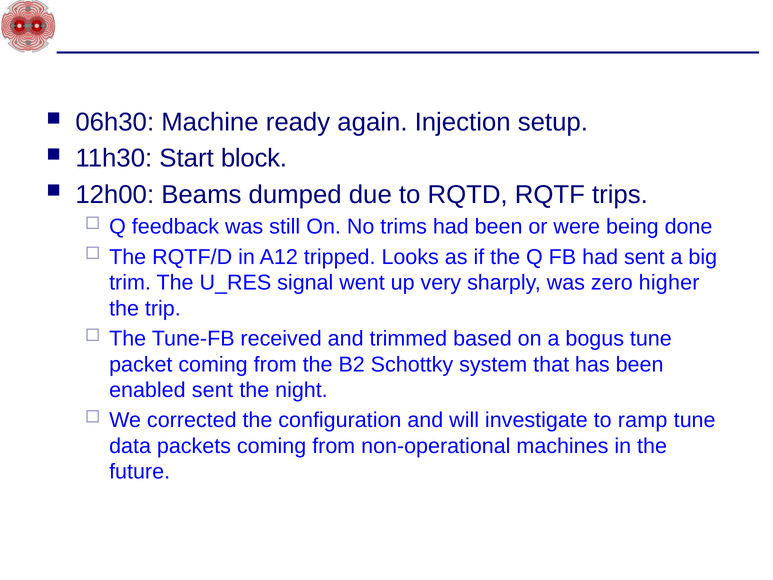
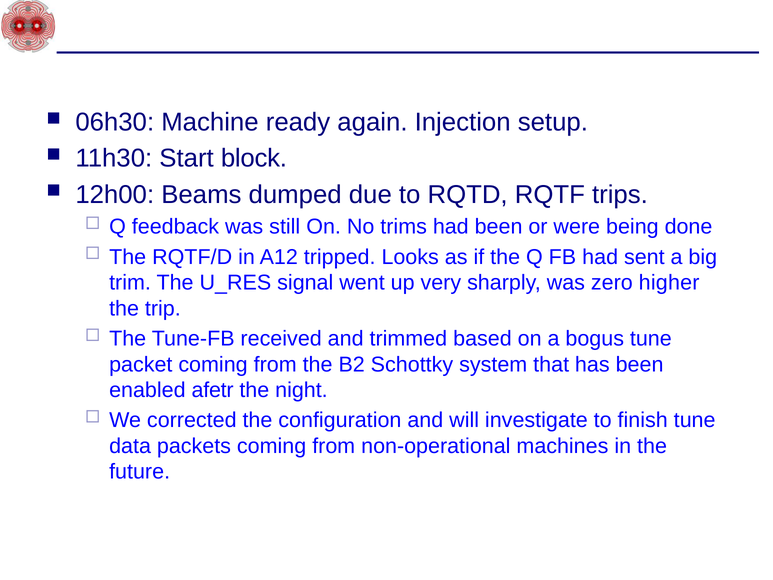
enabled sent: sent -> afetr
ramp: ramp -> finish
